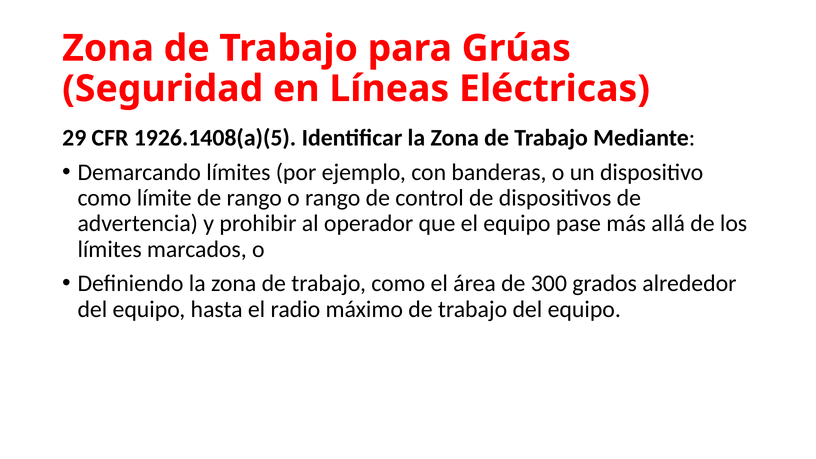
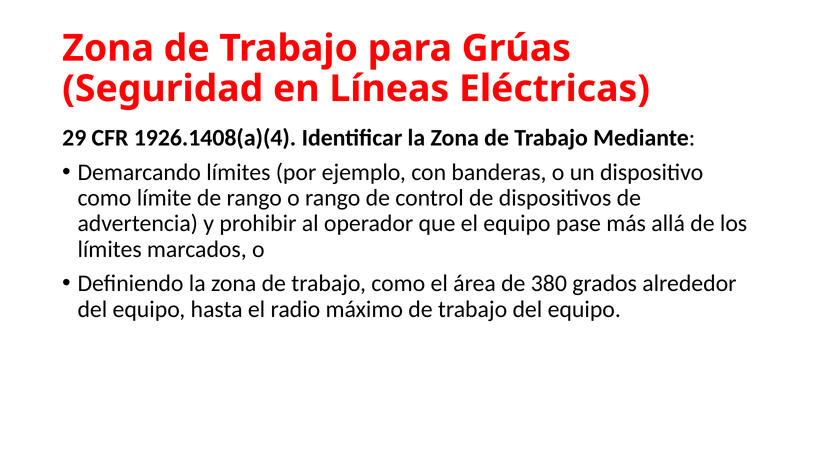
1926.1408(a)(5: 1926.1408(a)(5 -> 1926.1408(a)(4
300: 300 -> 380
